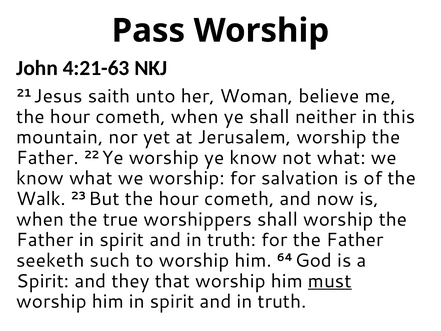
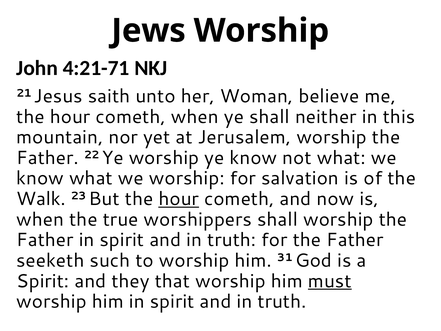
Pass: Pass -> Jews
4:21-63: 4:21-63 -> 4:21-71
hour at (179, 199) underline: none -> present
64: 64 -> 31
